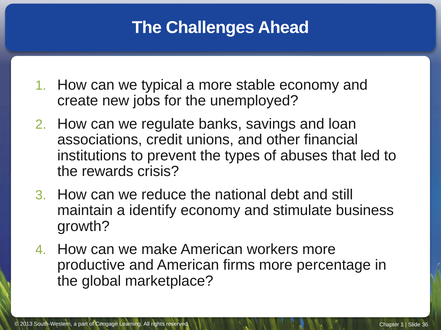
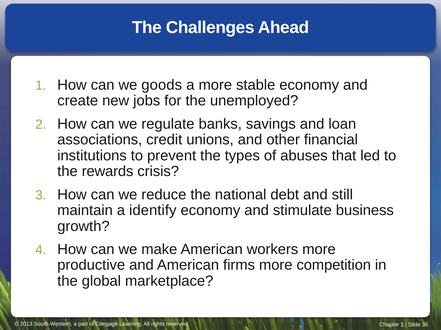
typical: typical -> goods
percentage: percentage -> competition
